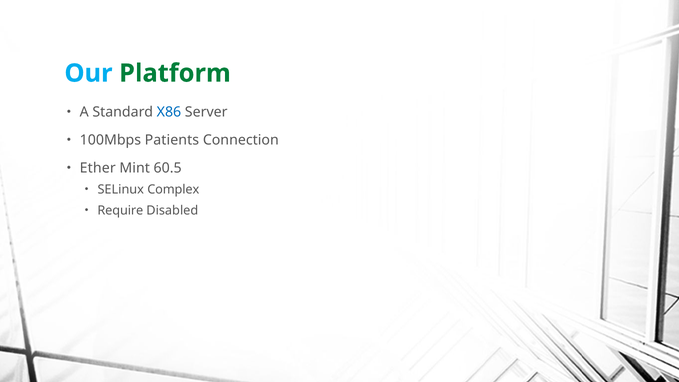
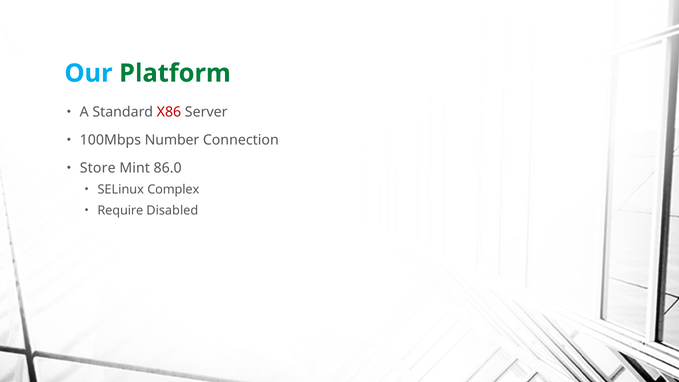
X86 colour: blue -> red
Patients: Patients -> Number
Ether: Ether -> Store
60.5: 60.5 -> 86.0
